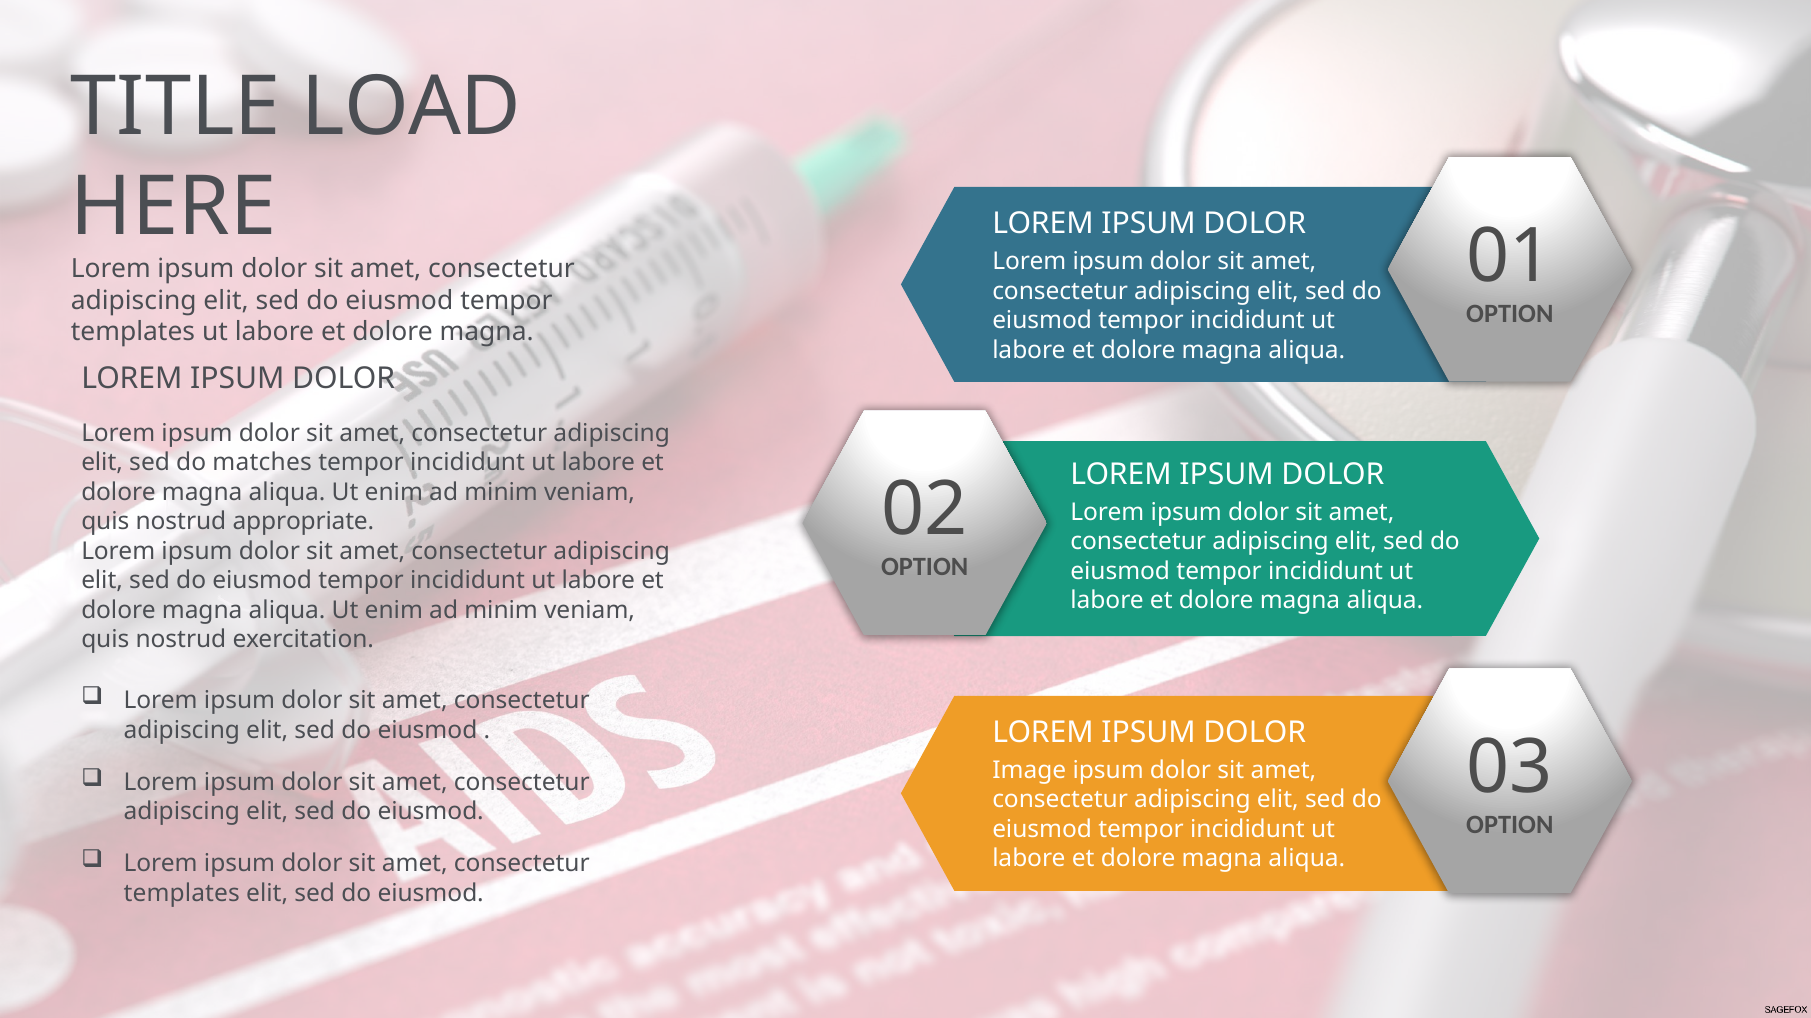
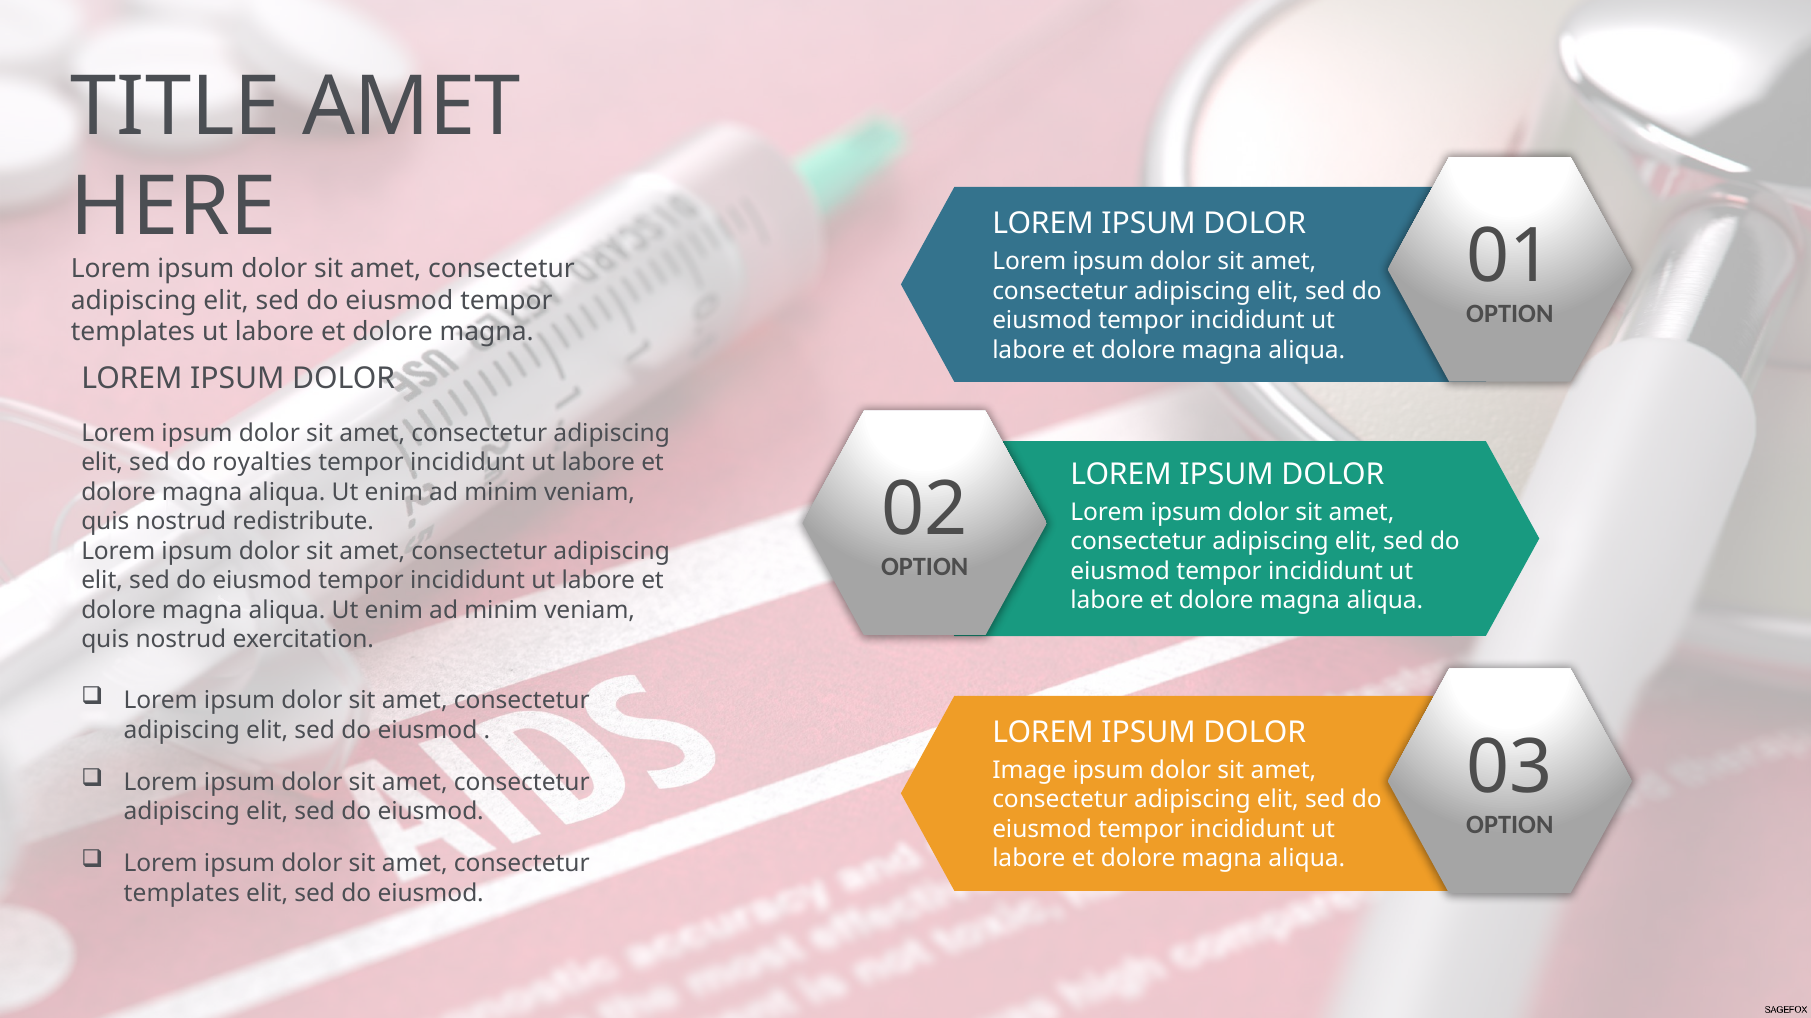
TITLE LOAD: LOAD -> AMET
matches: matches -> royalties
appropriate: appropriate -> redistribute
